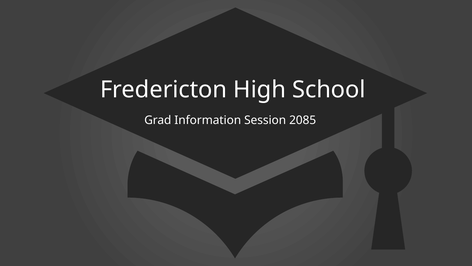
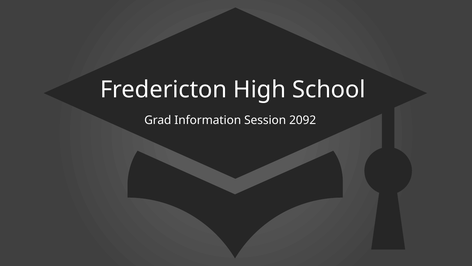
2085: 2085 -> 2092
